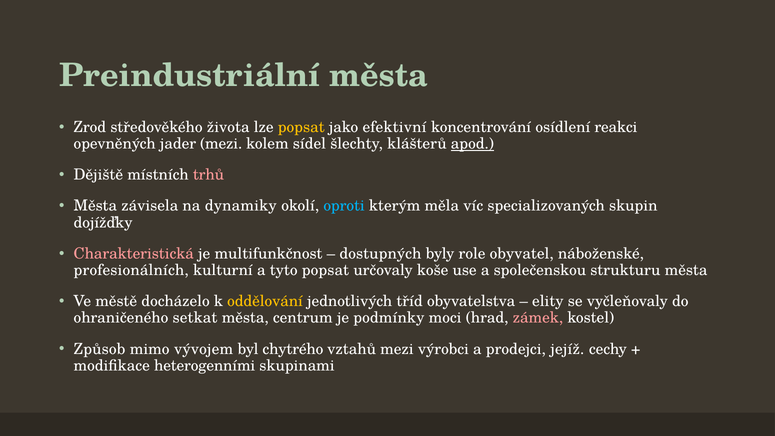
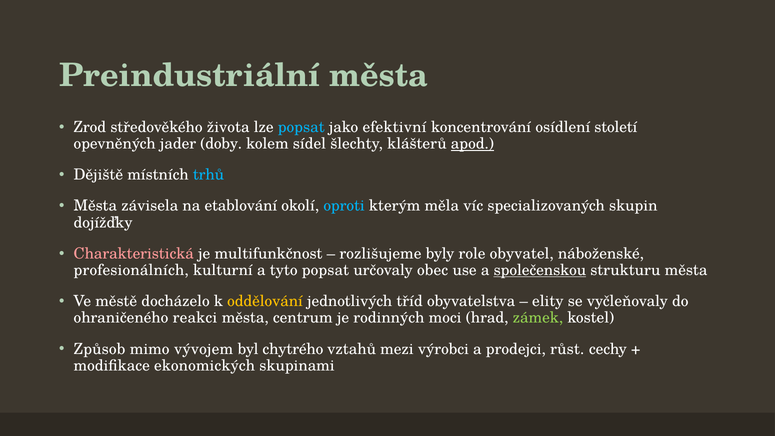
popsat at (301, 127) colour: yellow -> light blue
reakci: reakci -> století
jader mezi: mezi -> doby
trhů colour: pink -> light blue
dynamiky: dynamiky -> etablování
dostupných: dostupných -> rozlišujeme
koše: koše -> obec
společenskou underline: none -> present
setkat: setkat -> reakci
podmínky: podmínky -> rodinných
zámek colour: pink -> light green
jejíž: jejíž -> růst
heterogenními: heterogenními -> ekonomických
